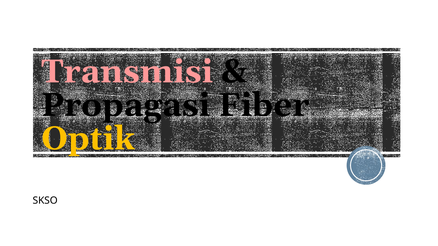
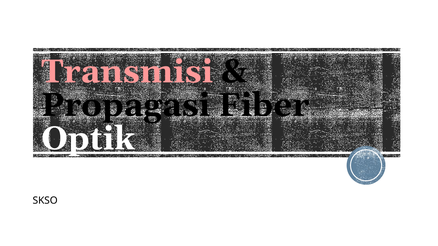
Optik colour: yellow -> white
